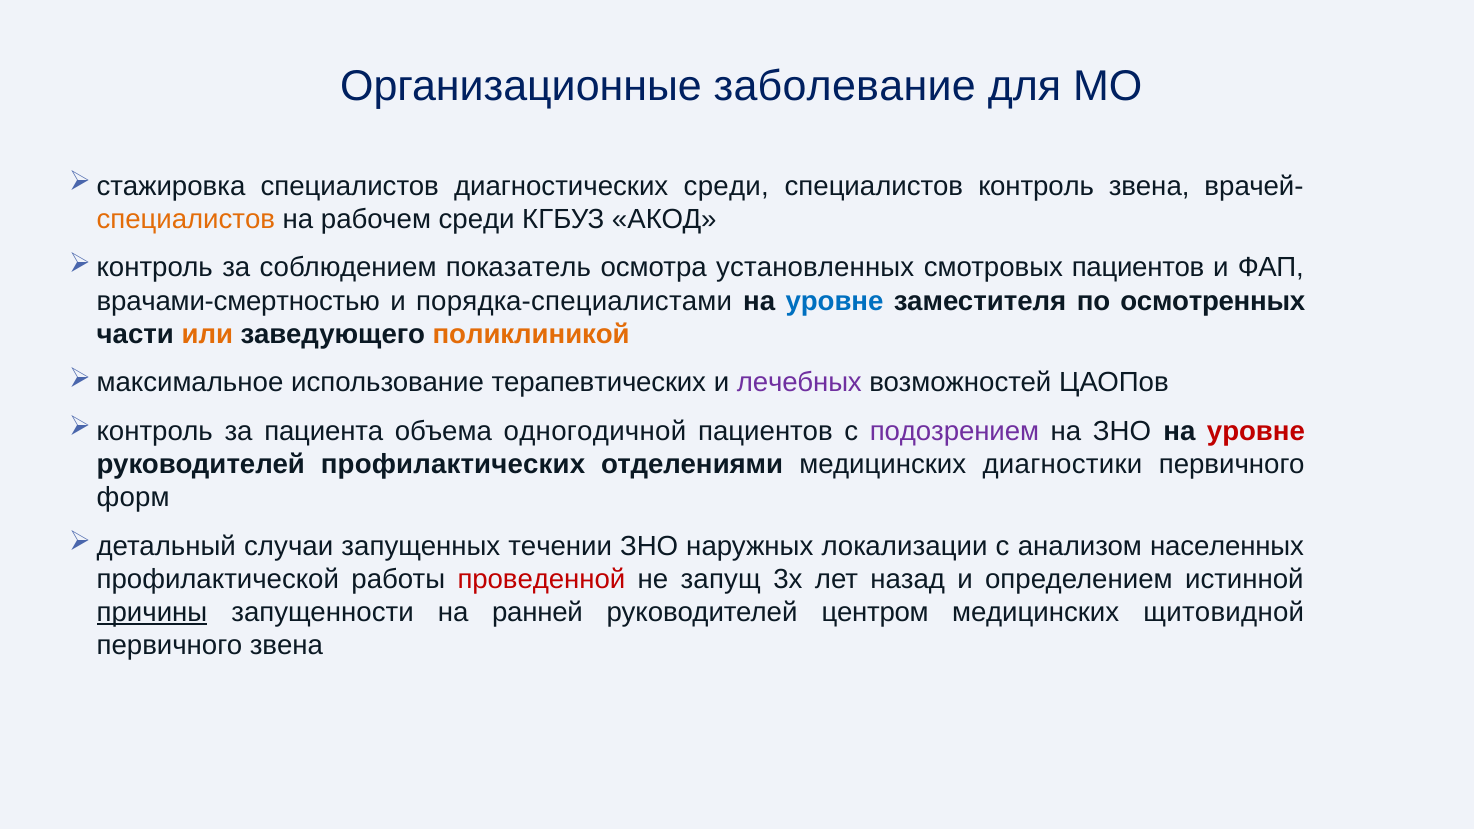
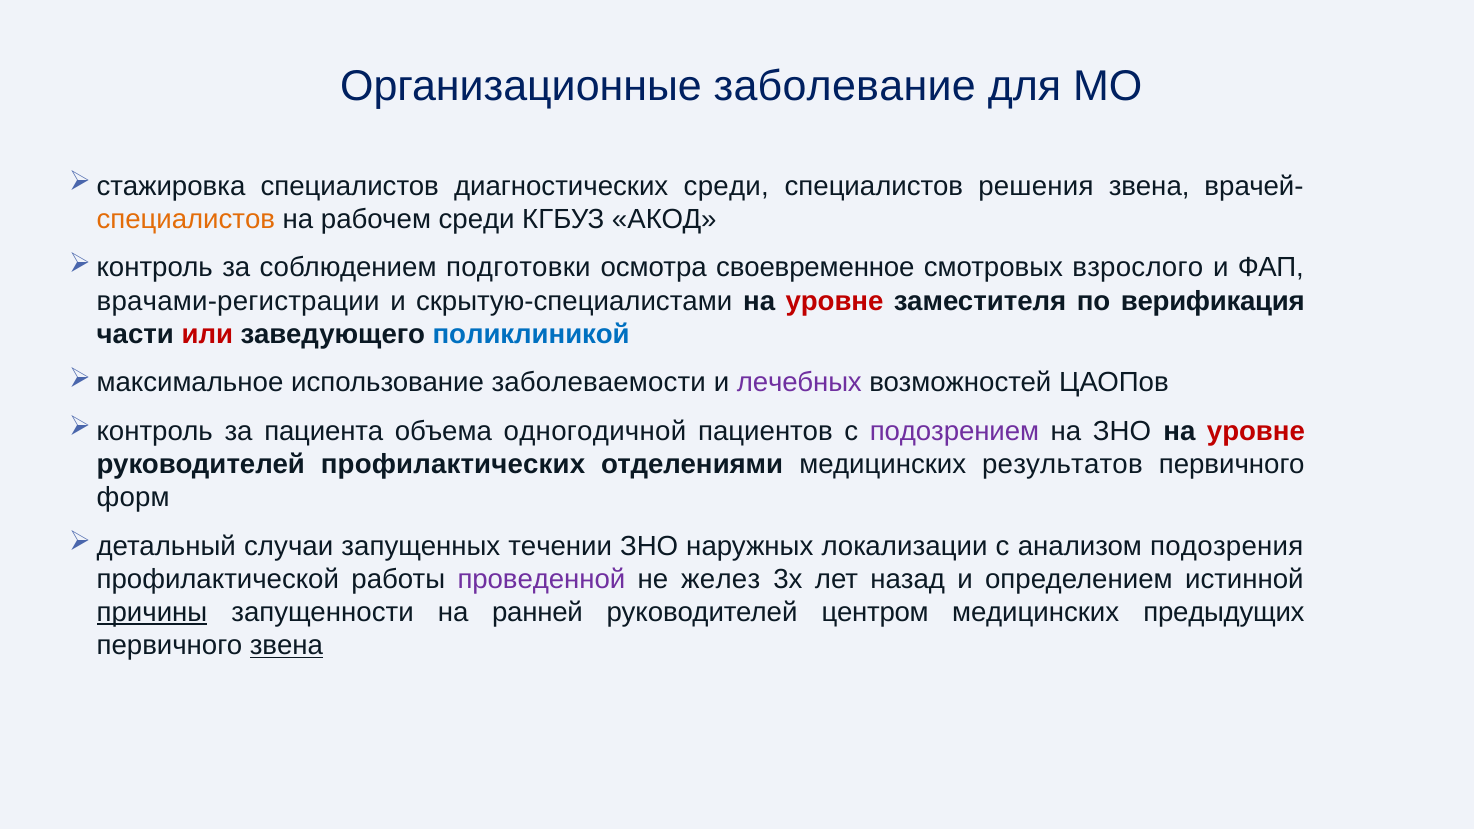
контроль: контроль -> решения
показатель: показатель -> подготовки
установленных: установленных -> своевременное
смотровых пациентов: пациентов -> взрослого
врачами-смертностью: врачами-смертностью -> врачами-регистрации
порядка-специалистами: порядка-специалистами -> скрытую-специалистами
уровне at (835, 301) colour: blue -> red
осмотренных: осмотренных -> верификация
или colour: orange -> red
поликлиникой colour: orange -> blue
терапевтических: терапевтических -> заболеваемости
диагностики: диагностики -> результатов
населенных: населенных -> подозрения
проведенной colour: red -> purple
запущ: запущ -> желез
щитовидной: щитовидной -> предыдущих
звена at (286, 646) underline: none -> present
